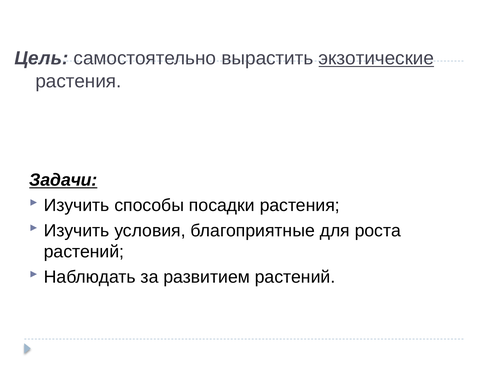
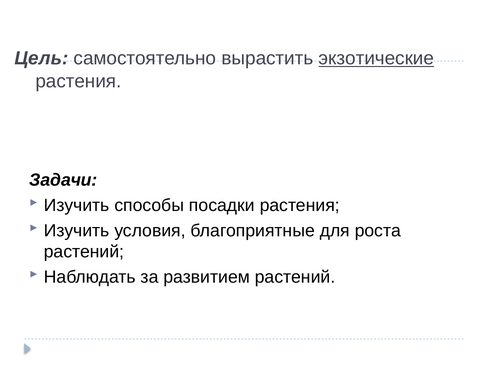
Задачи underline: present -> none
